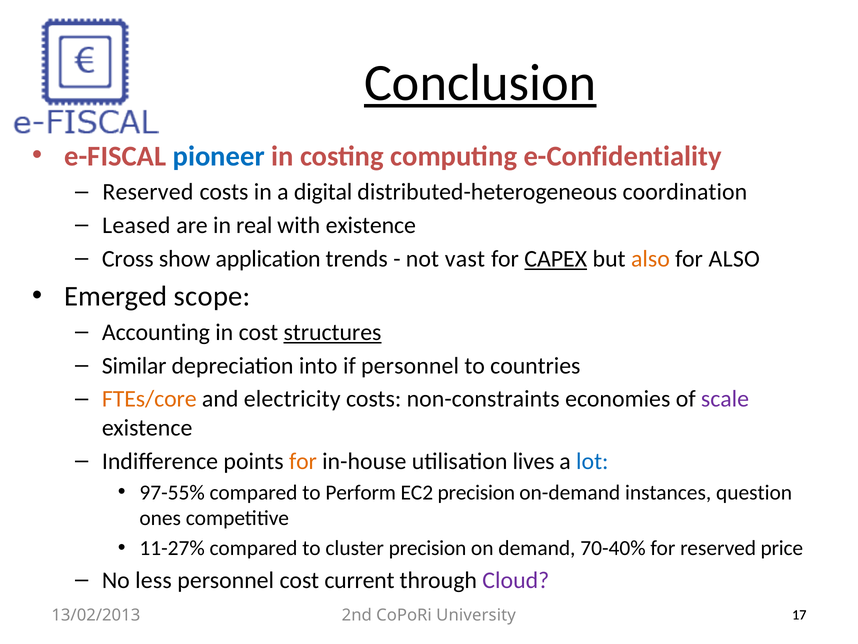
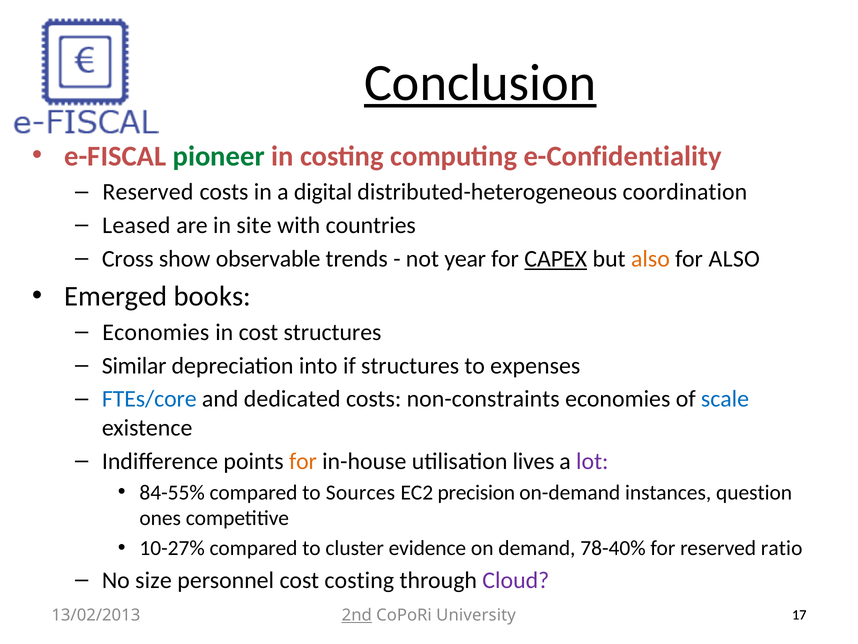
pioneer colour: blue -> green
real: real -> site
with existence: existence -> countries
application: application -> observable
vast: vast -> year
scope: scope -> books
Accounting at (156, 332): Accounting -> Economies
structures at (332, 332) underline: present -> none
if personnel: personnel -> structures
countries: countries -> expenses
FTEs/core colour: orange -> blue
electricity: electricity -> dedicated
scale colour: purple -> blue
lot colour: blue -> purple
97-55%: 97-55% -> 84-55%
Perform: Perform -> Sources
11-27%: 11-27% -> 10-27%
cluster precision: precision -> evidence
70-40%: 70-40% -> 78-40%
price: price -> ratio
less: less -> size
cost current: current -> costing
2nd underline: none -> present
